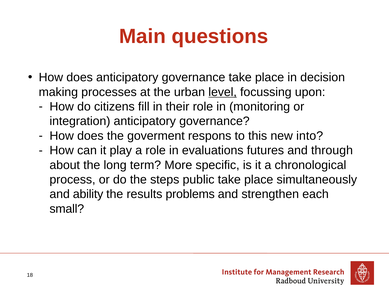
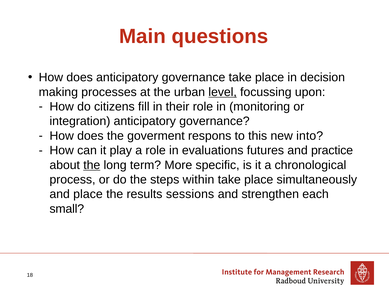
through: through -> practice
the at (92, 165) underline: none -> present
public: public -> within
and ability: ability -> place
problems: problems -> sessions
